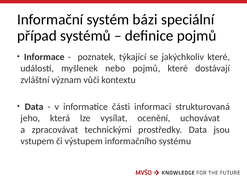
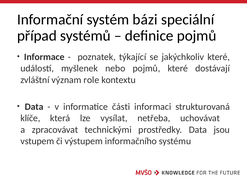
vůči: vůči -> role
jeho: jeho -> klíče
ocenění: ocenění -> netřeba
